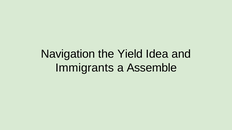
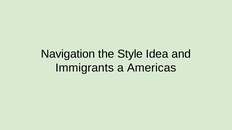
Yield: Yield -> Style
Assemble: Assemble -> Americas
